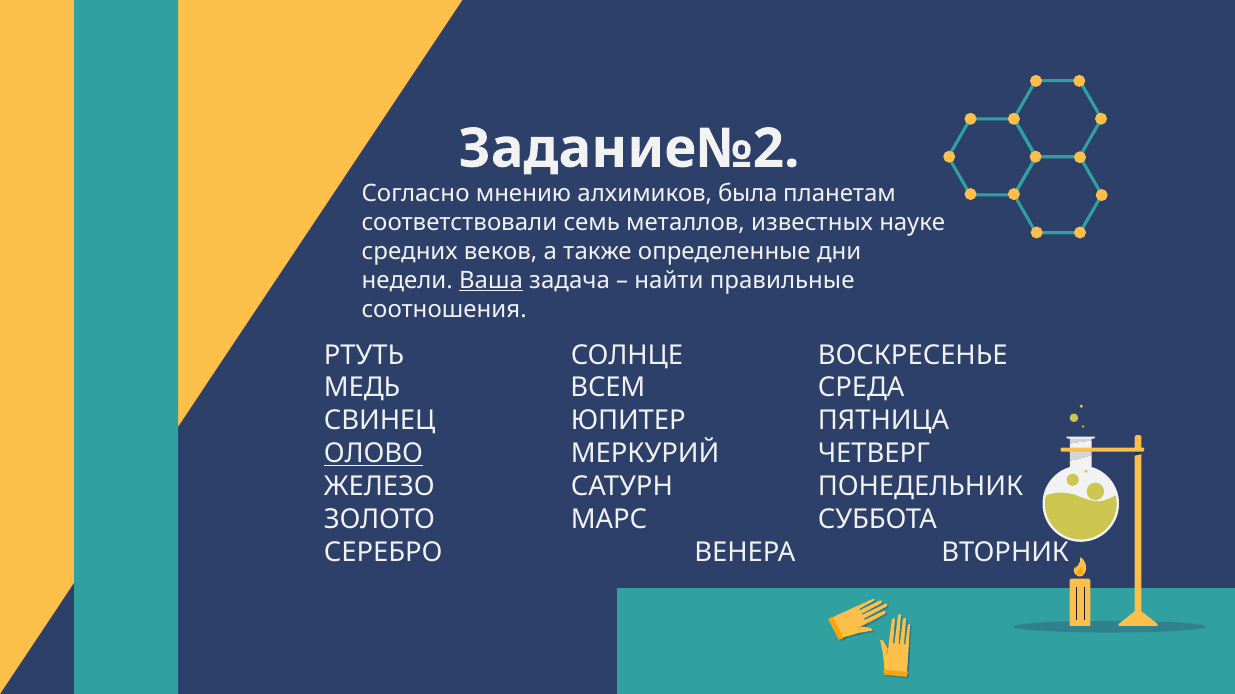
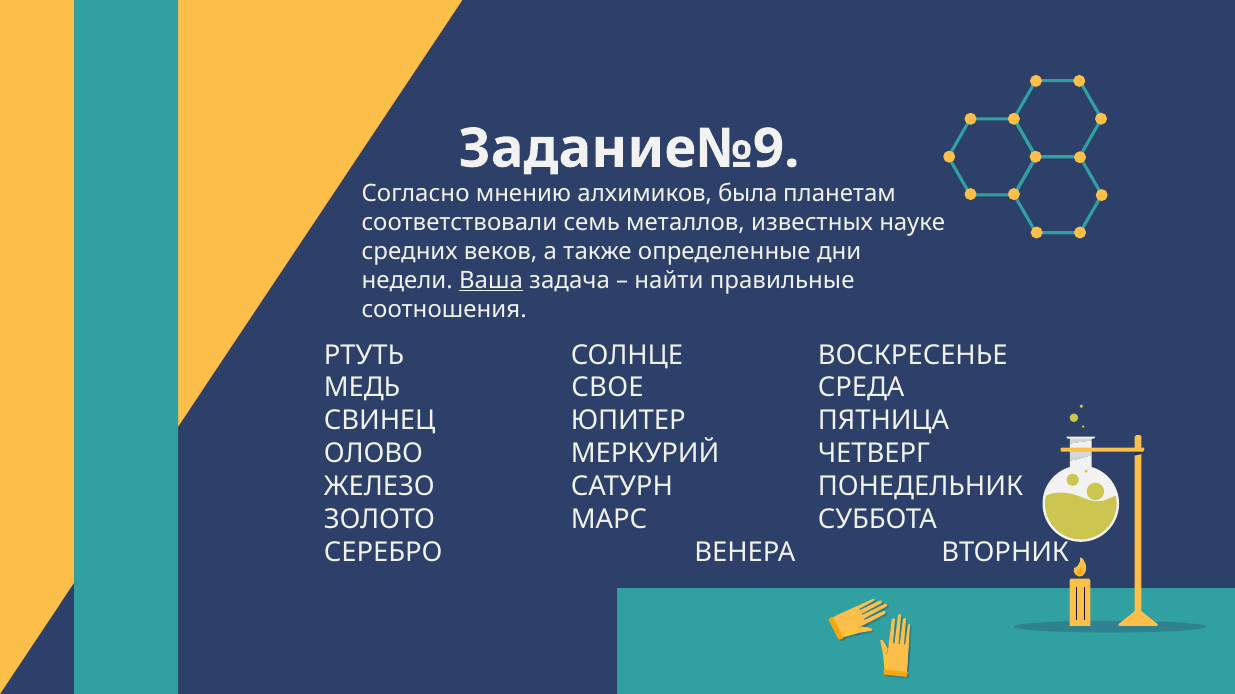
Задание№2: Задание№2 -> Задание№9
ВСЕМ: ВСЕМ -> СВОЕ
ОЛОВО underline: present -> none
